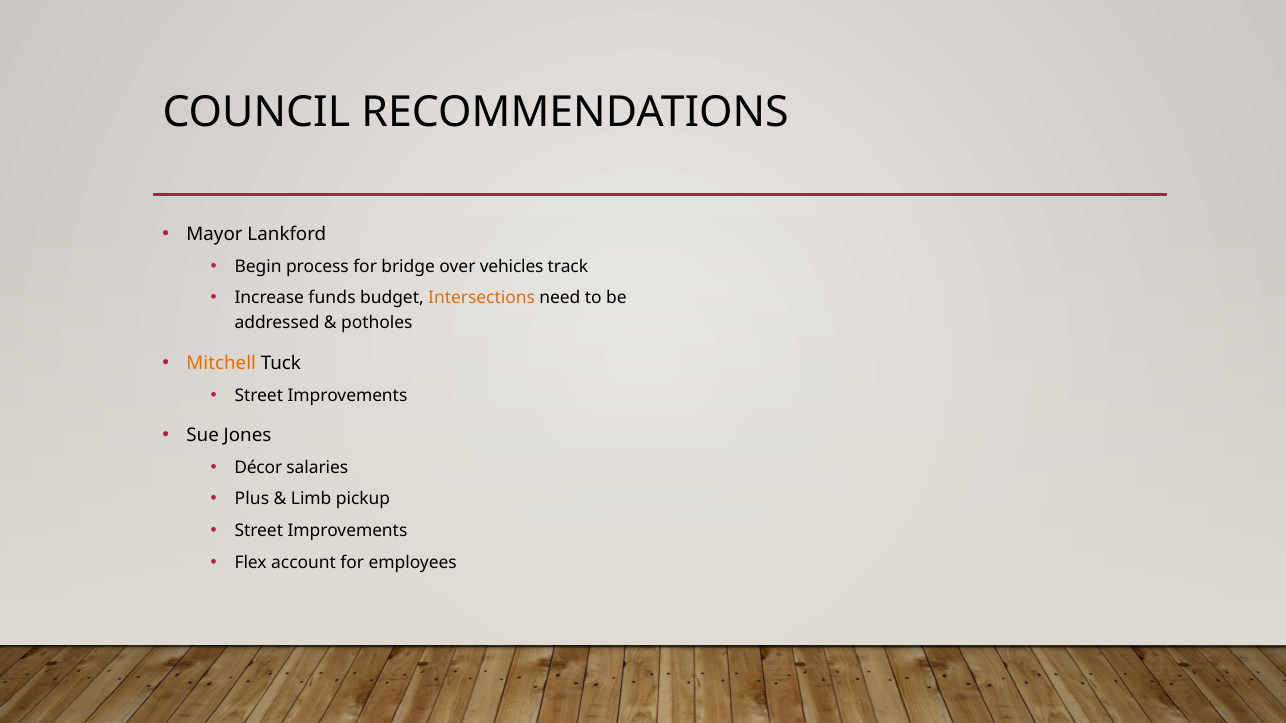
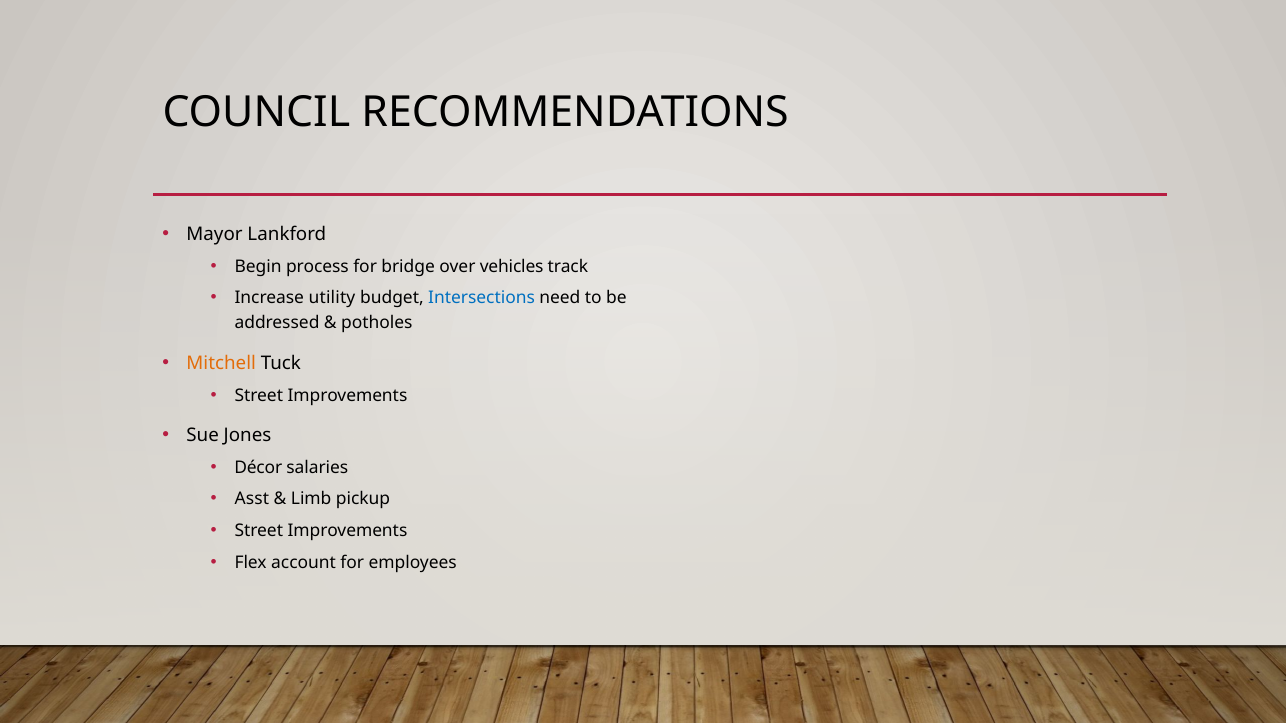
funds: funds -> utility
Intersections colour: orange -> blue
Plus: Plus -> Asst
